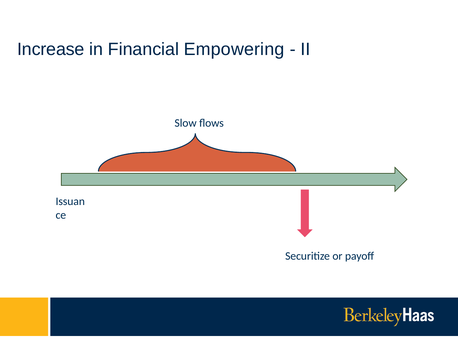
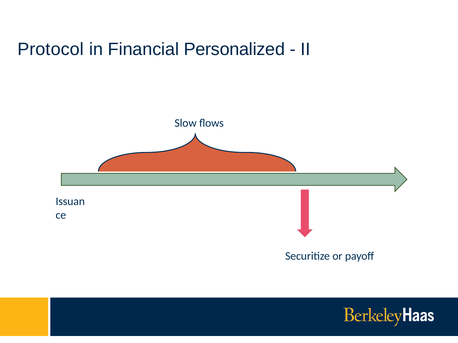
Increase: Increase -> Protocol
Empowering: Empowering -> Personalized
